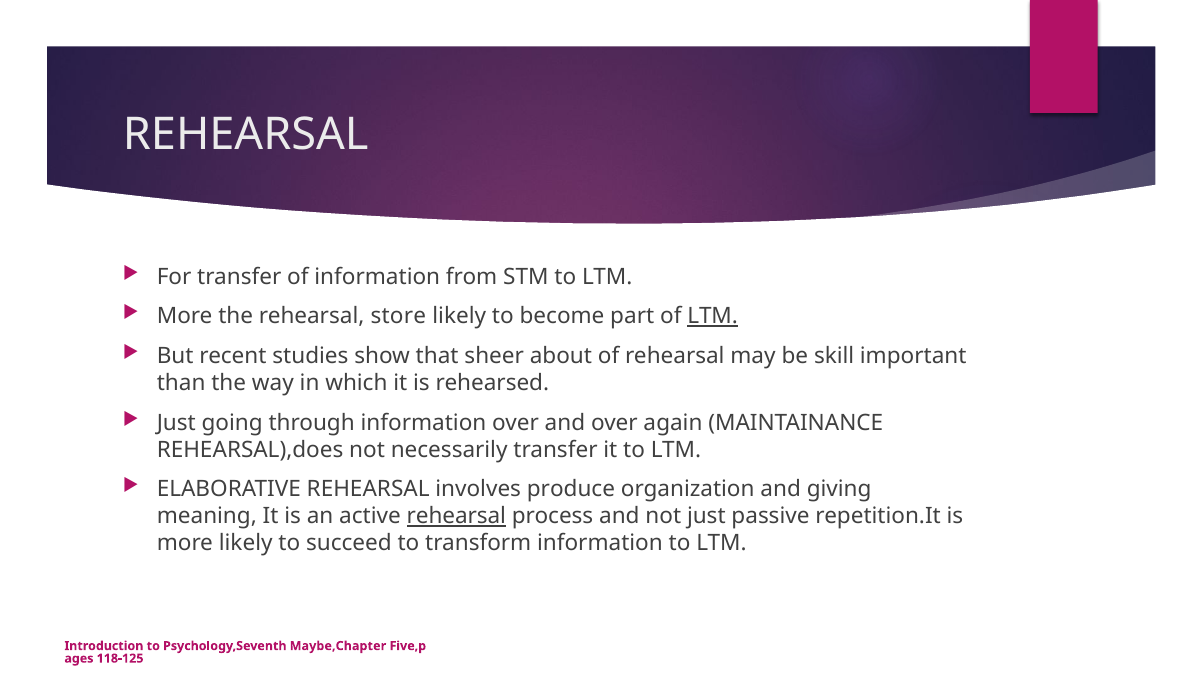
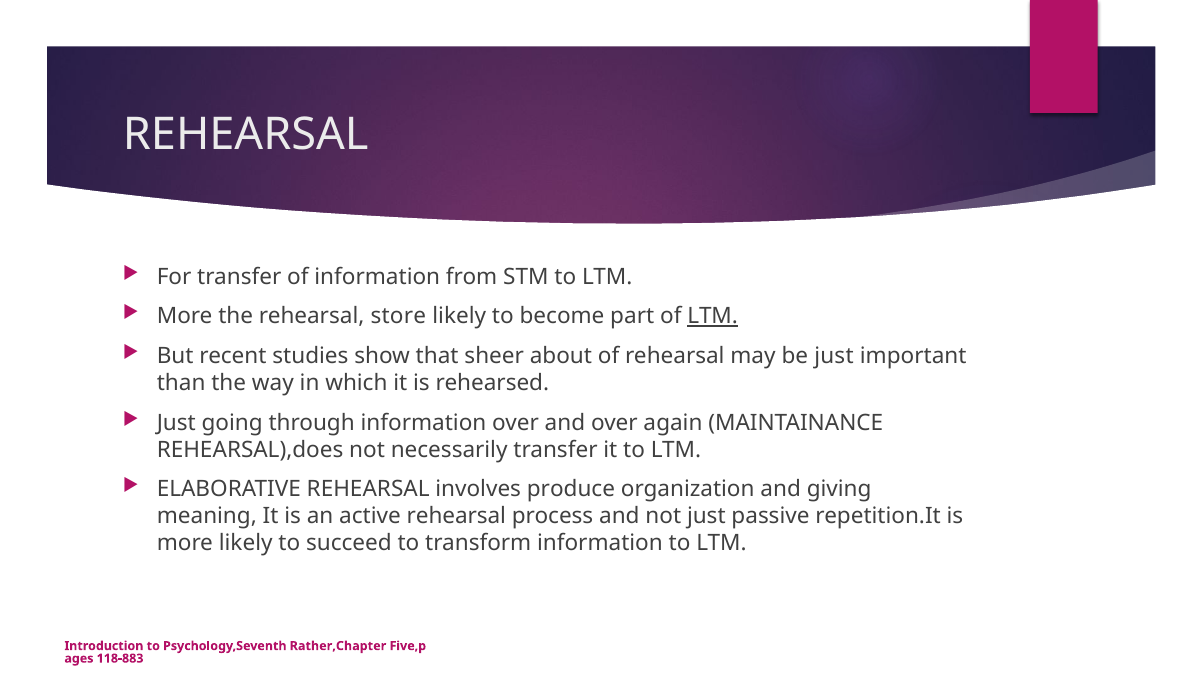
be skill: skill -> just
rehearsal at (456, 516) underline: present -> none
Maybe,Chapter: Maybe,Chapter -> Rather,Chapter
118-125: 118-125 -> 118-883
